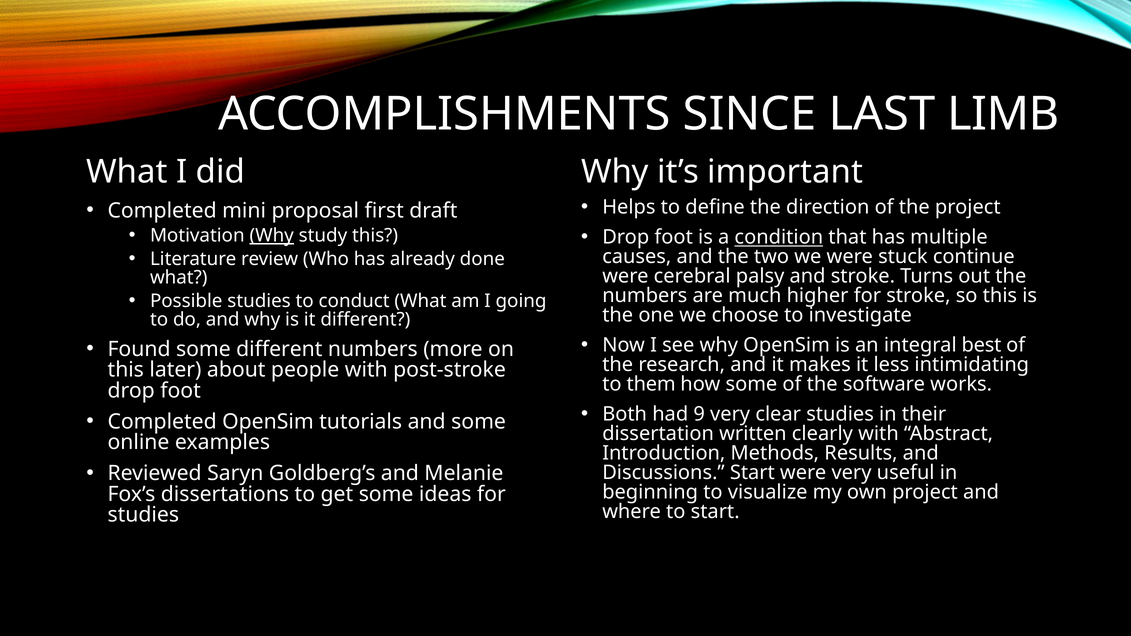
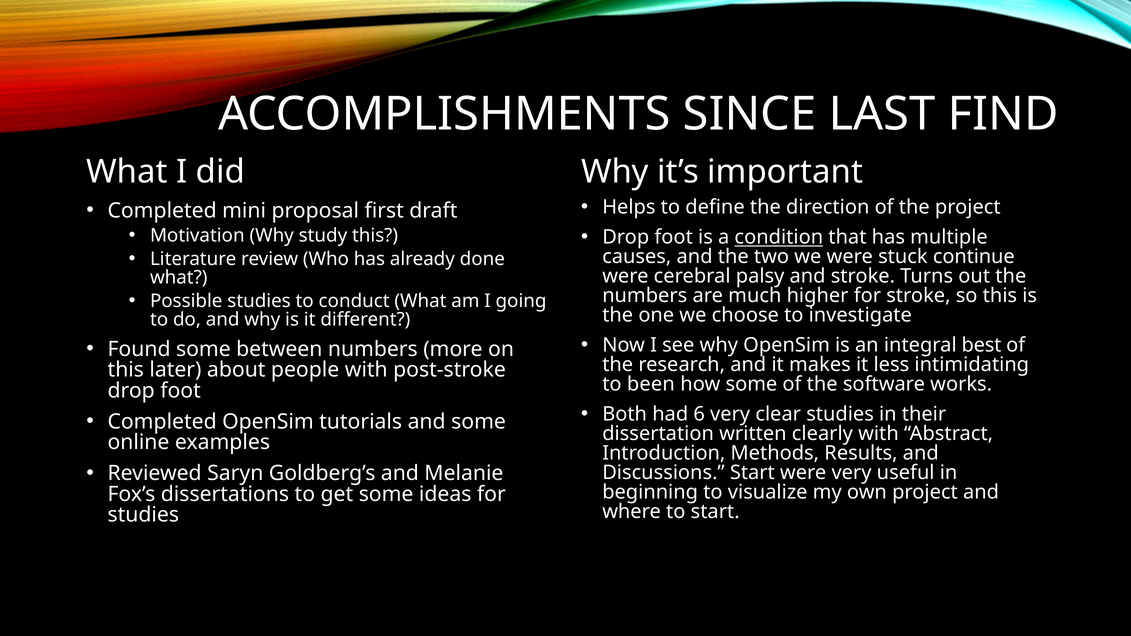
LIMB: LIMB -> FIND
Why at (272, 236) underline: present -> none
some different: different -> between
them: them -> been
9: 9 -> 6
